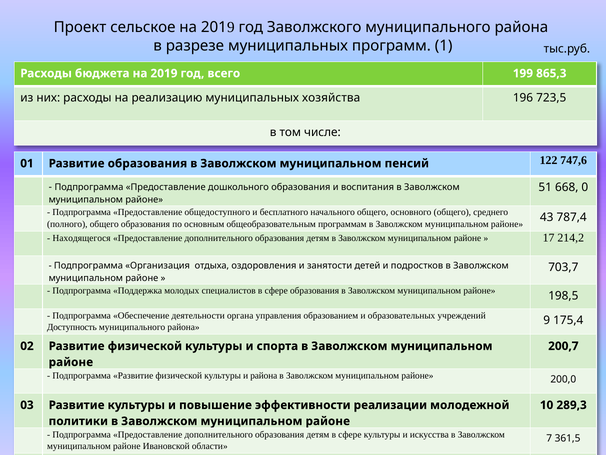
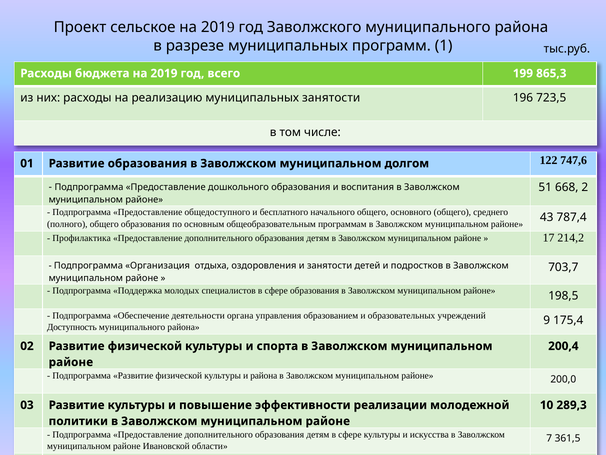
муниципальных хозяйства: хозяйства -> занятости
пенсий: пенсий -> долгом
668 0: 0 -> 2
Находящегося: Находящегося -> Профилактика
200,7: 200,7 -> 200,4
